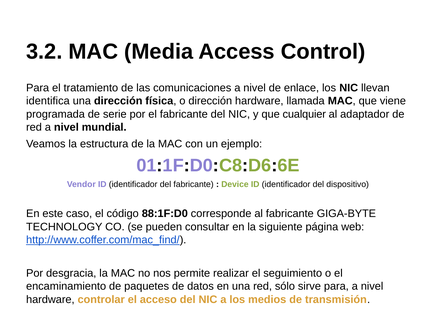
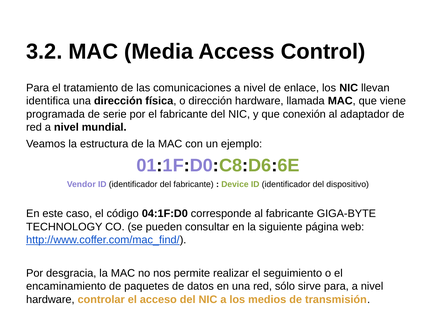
cualquier: cualquier -> conexión
88:1F:D0: 88:1F:D0 -> 04:1F:D0
